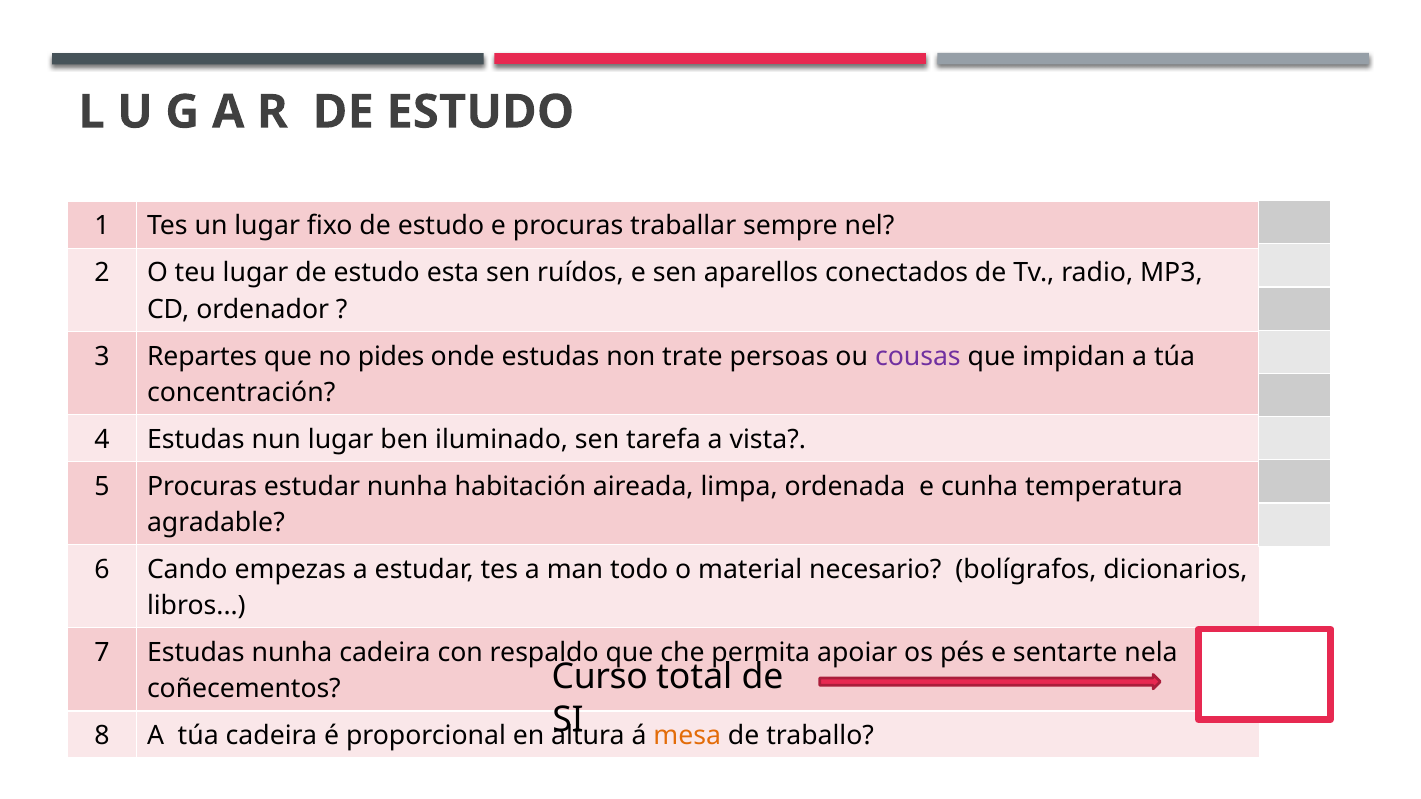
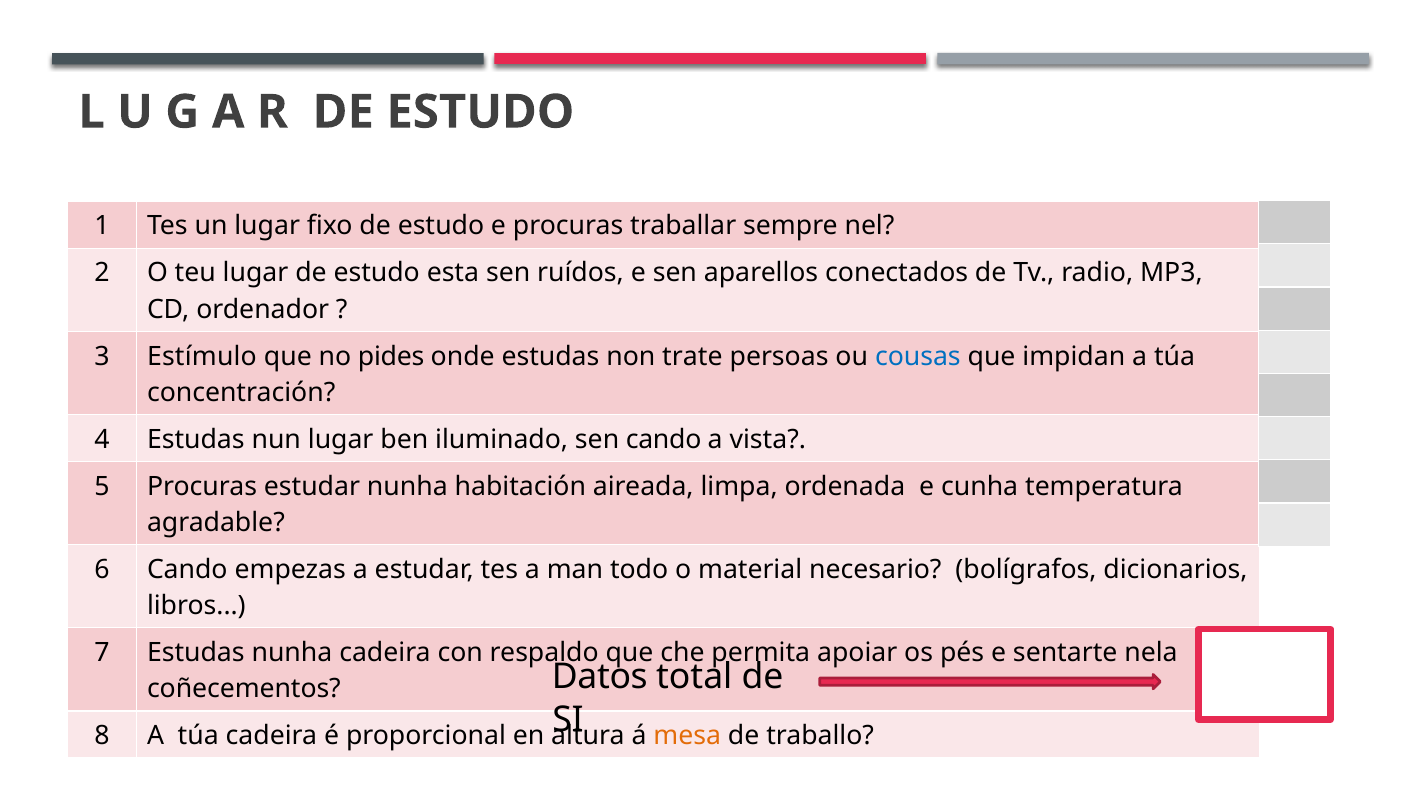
Repartes: Repartes -> Estímulo
cousas colour: purple -> blue
sen tarefa: tarefa -> cando
Curso: Curso -> Datos
